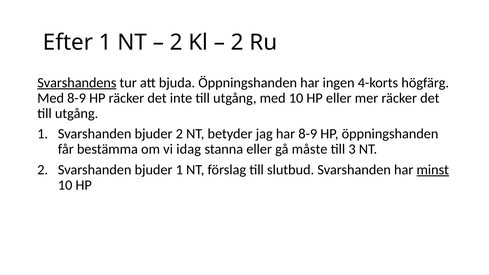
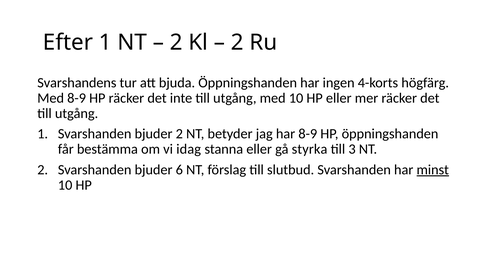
Svarshandens underline: present -> none
måste: måste -> styrka
bjuder 1: 1 -> 6
